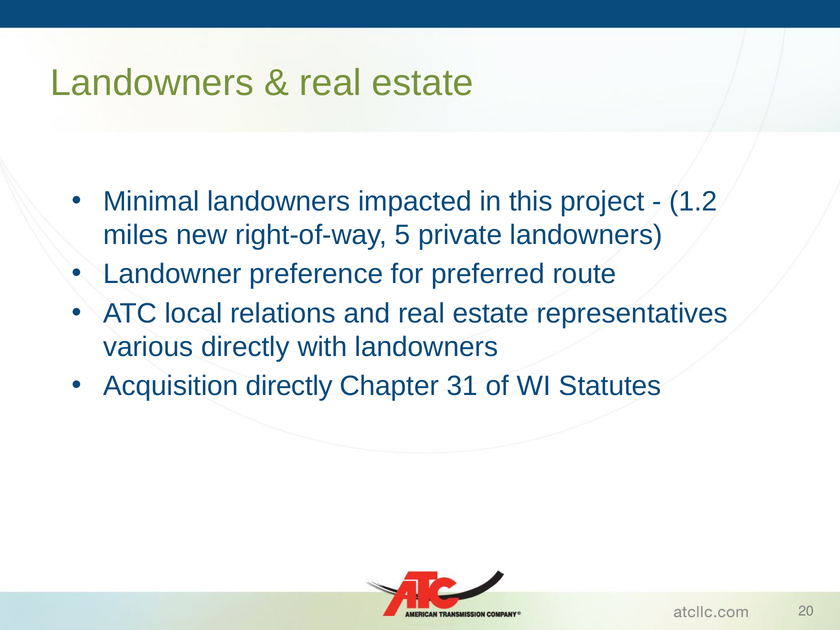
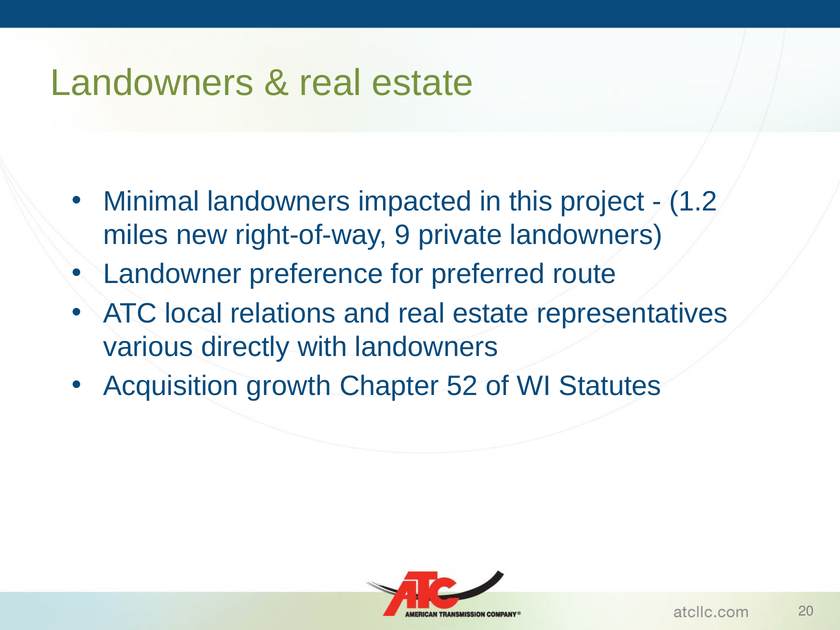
5: 5 -> 9
Acquisition directly: directly -> growth
31: 31 -> 52
